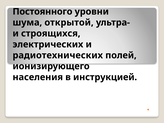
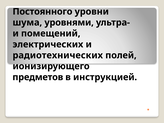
открытой: открытой -> уровнями
строящихся: строящихся -> помещений
населения: населения -> предметов
